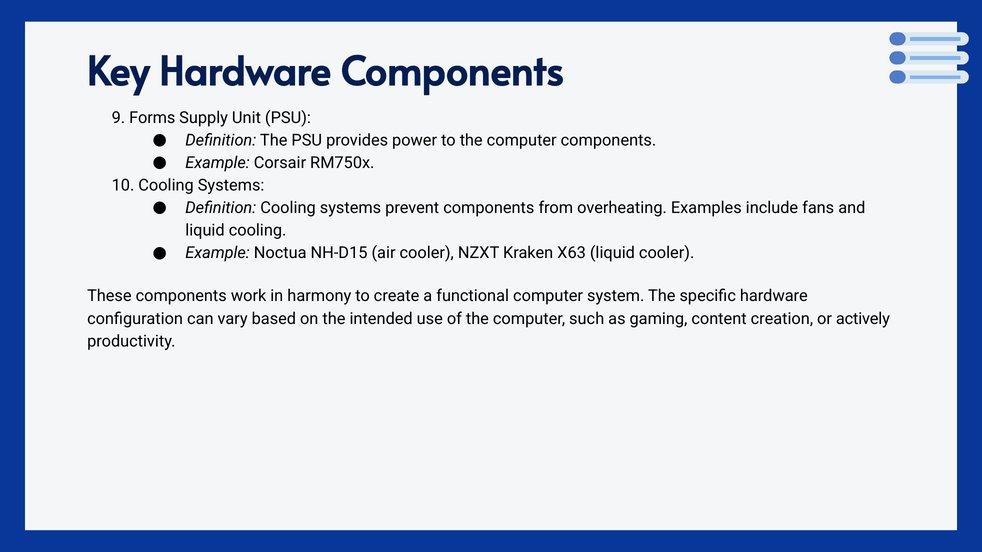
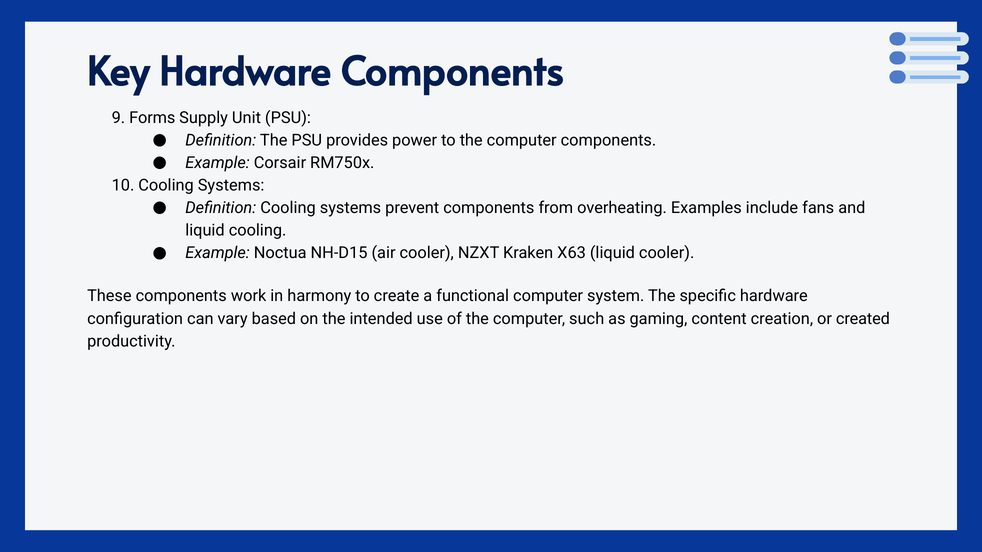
actively: actively -> created
